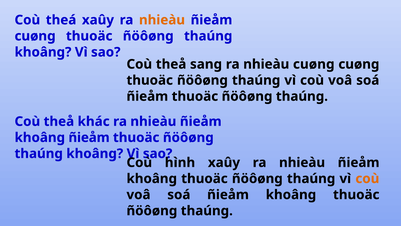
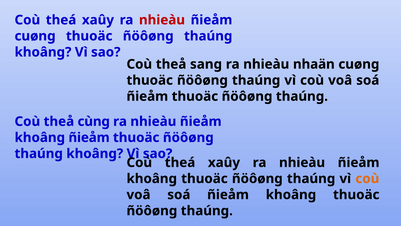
nhieàu at (162, 20) colour: orange -> red
nhieàu cuøng: cuøng -> nhaän
khác: khác -> cùng
hình at (180, 162): hình -> theá
